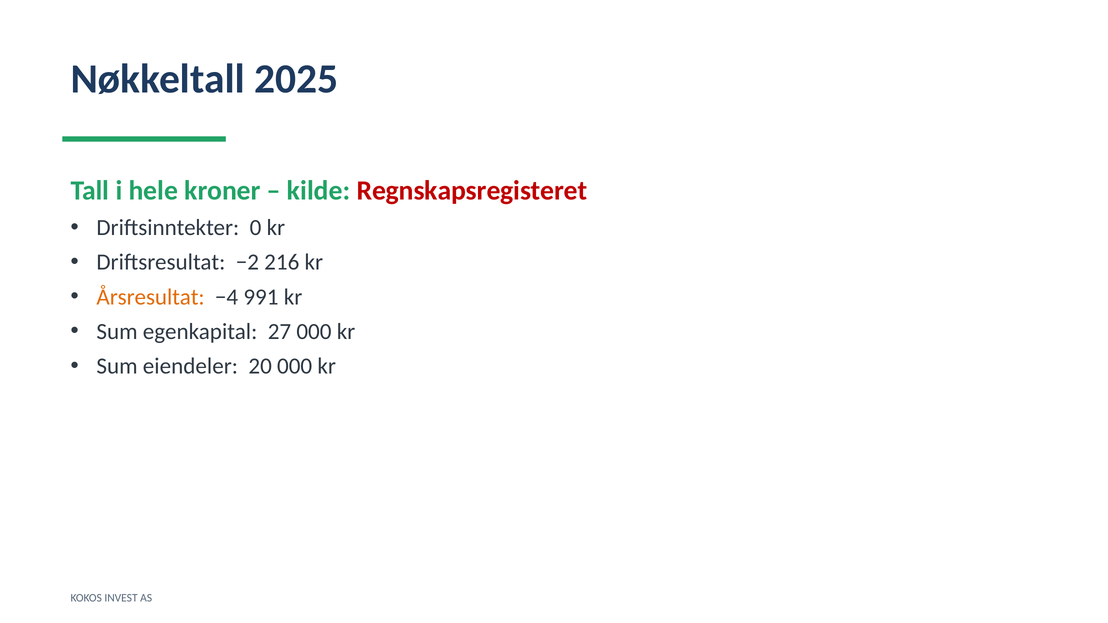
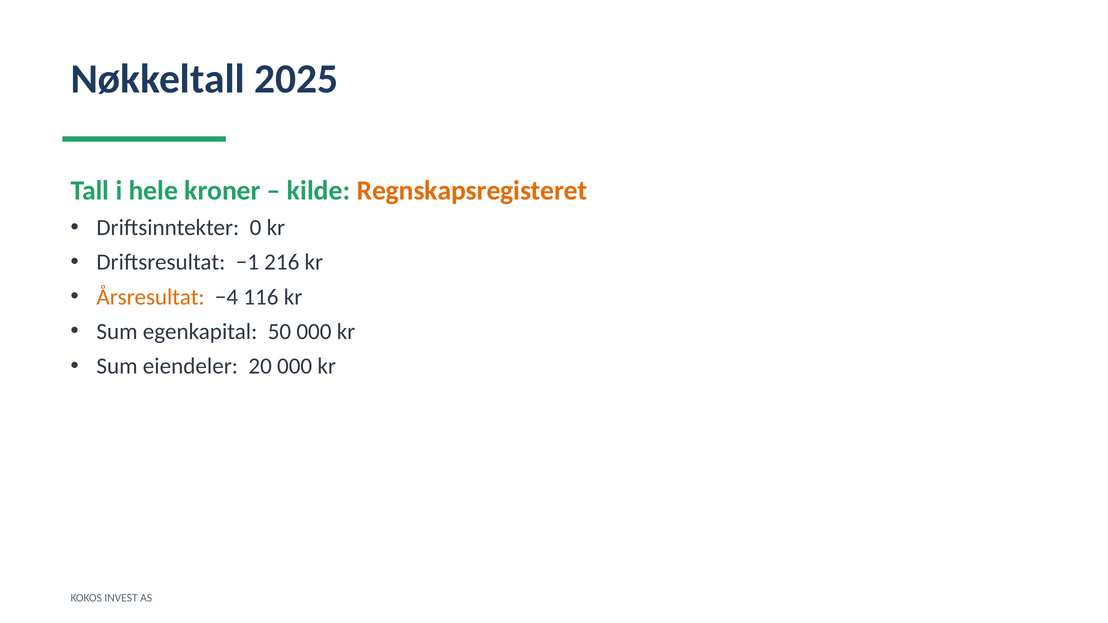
Regnskapsregisteret colour: red -> orange
−2: −2 -> −1
991: 991 -> 116
27: 27 -> 50
